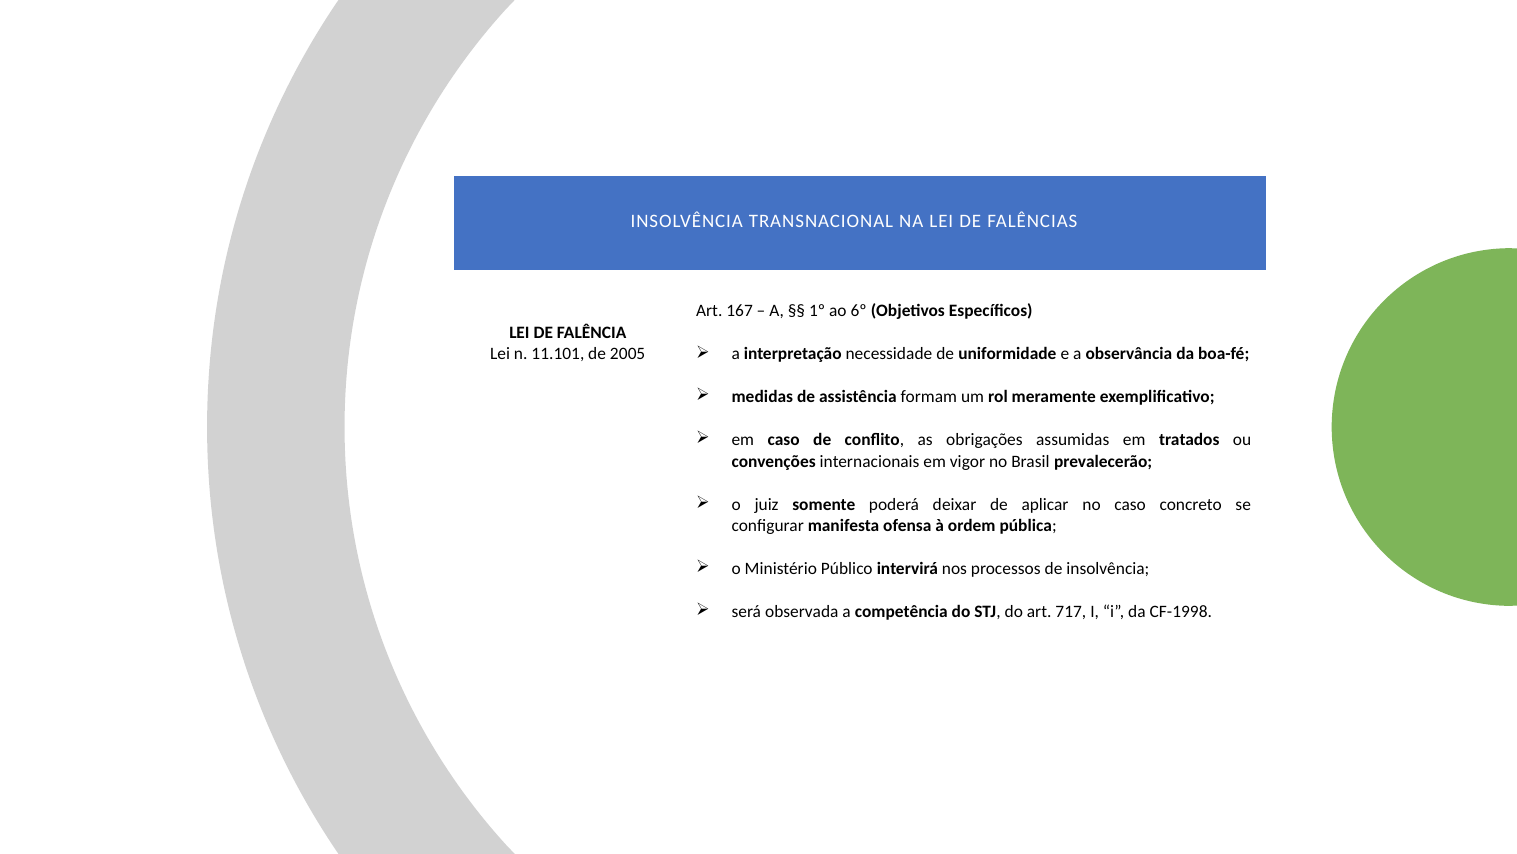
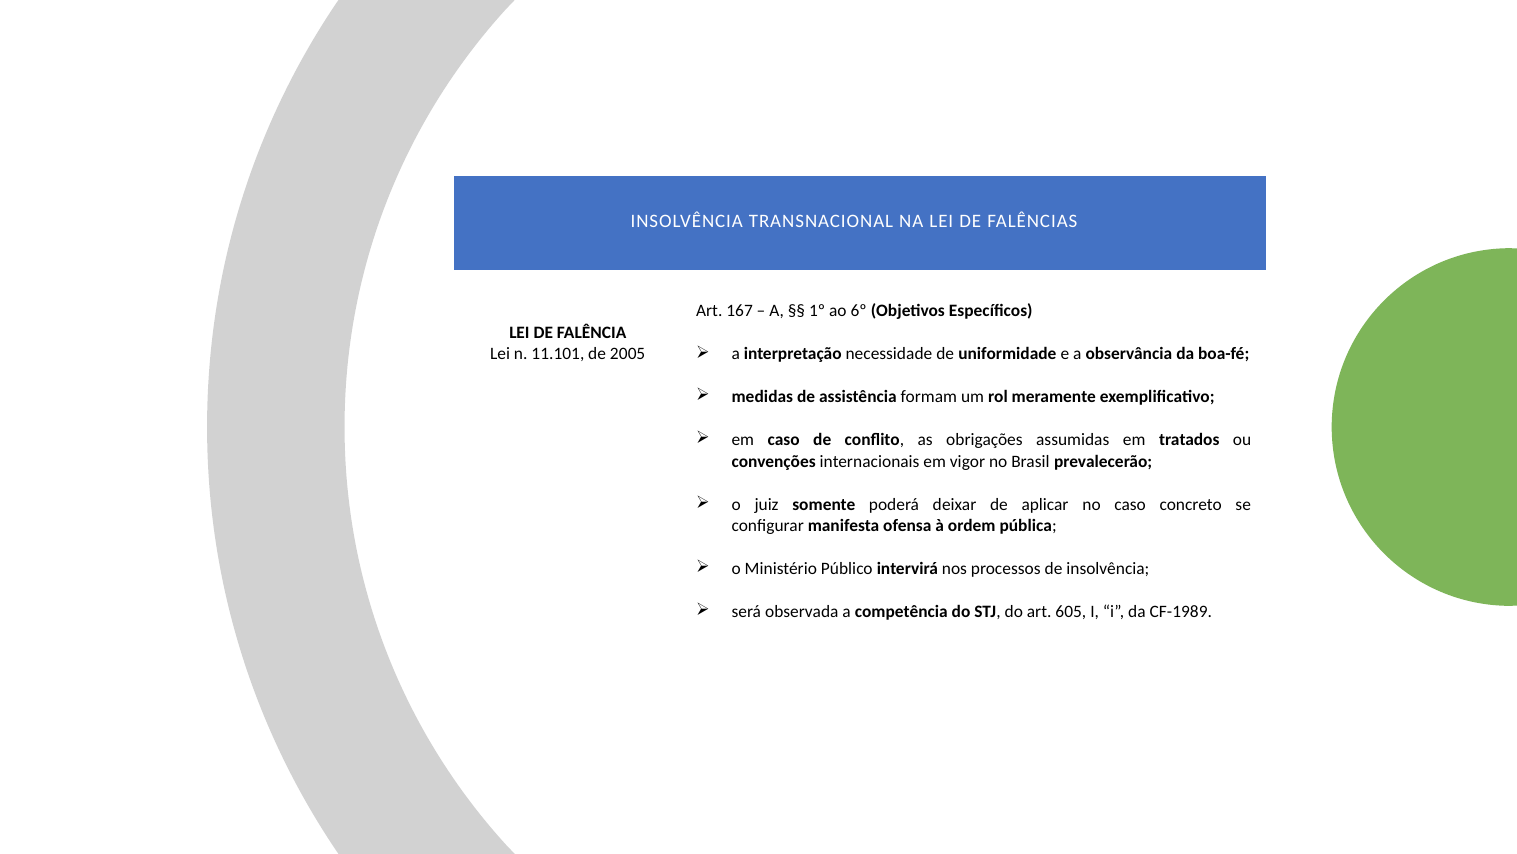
717: 717 -> 605
CF-1998: CF-1998 -> CF-1989
